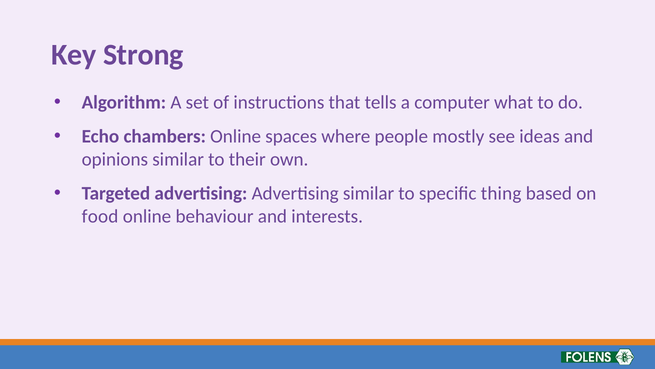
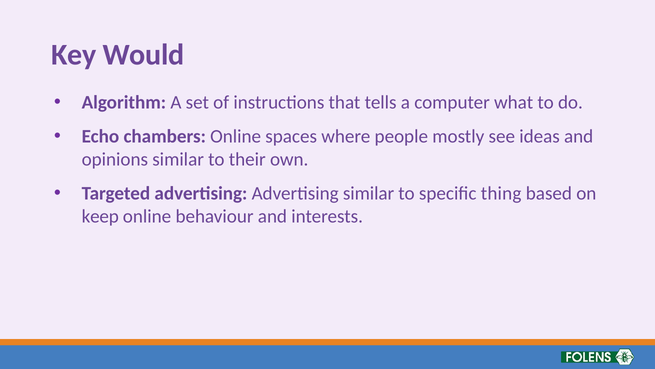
Strong: Strong -> Would
food: food -> keep
